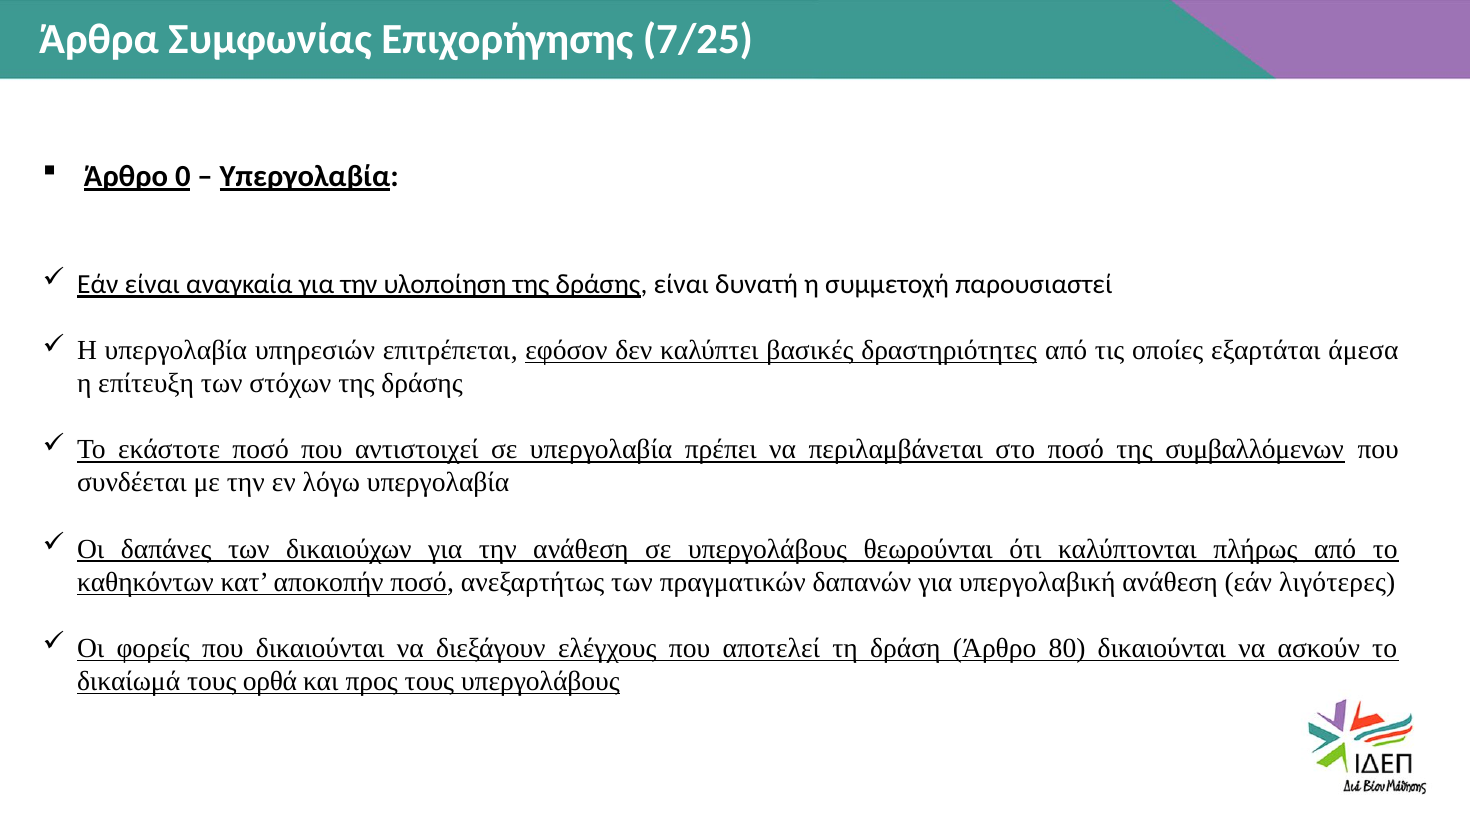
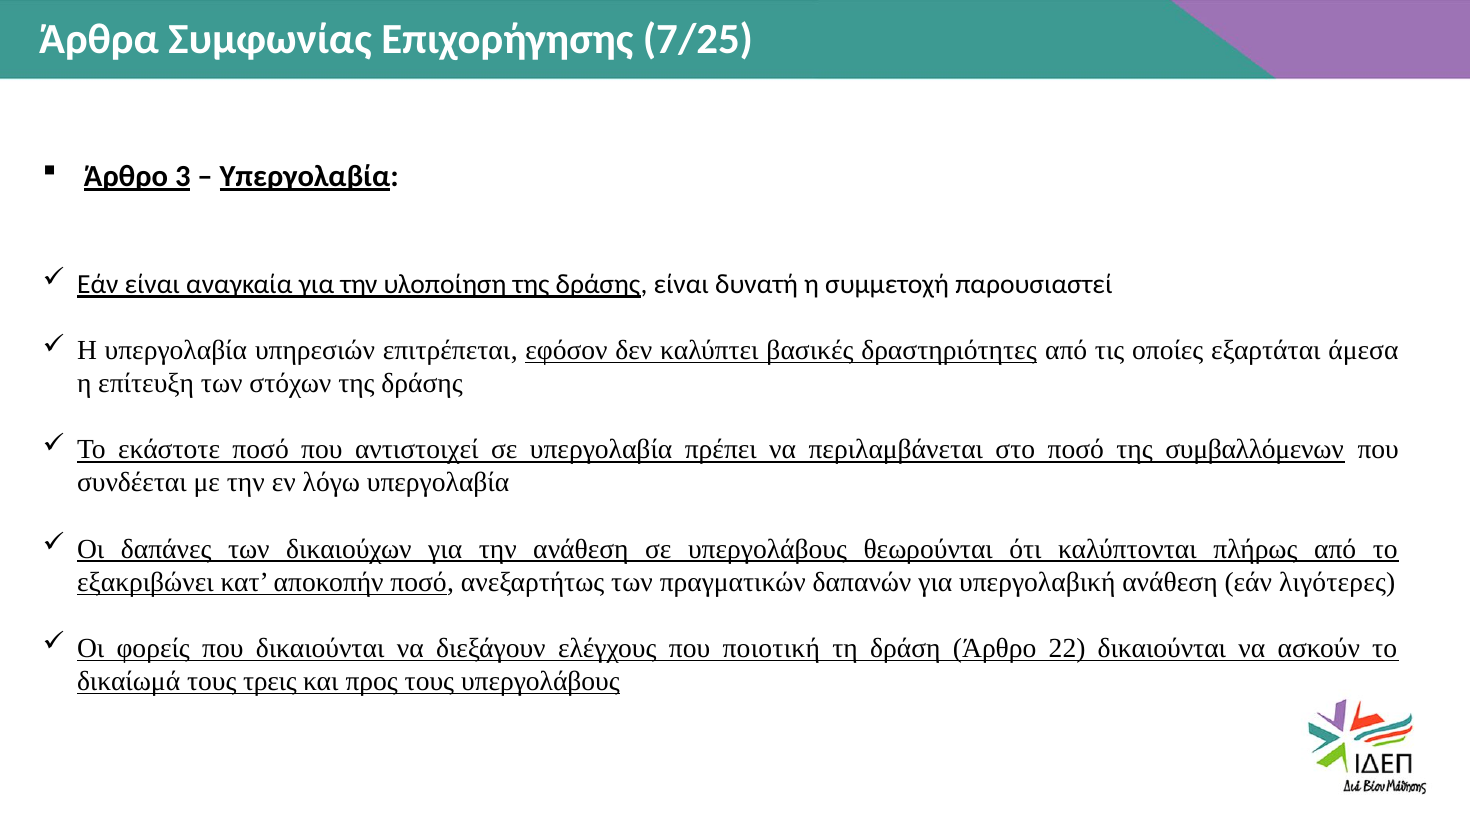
0: 0 -> 3
καθηκόντων: καθηκόντων -> εξακριβώνει
αποτελεί: αποτελεί -> ποιοτική
80: 80 -> 22
ορθά: ορθά -> τρεις
